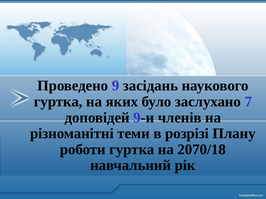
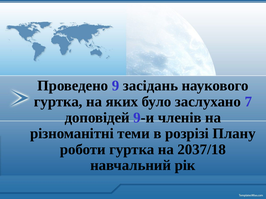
2070/18: 2070/18 -> 2037/18
